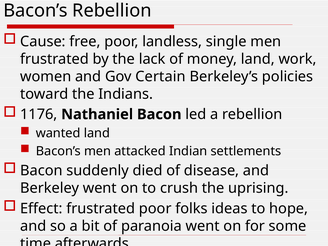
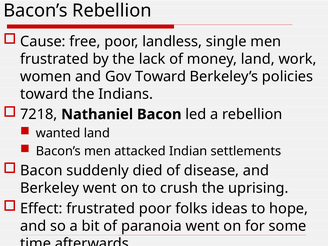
Gov Certain: Certain -> Toward
1176: 1176 -> 7218
